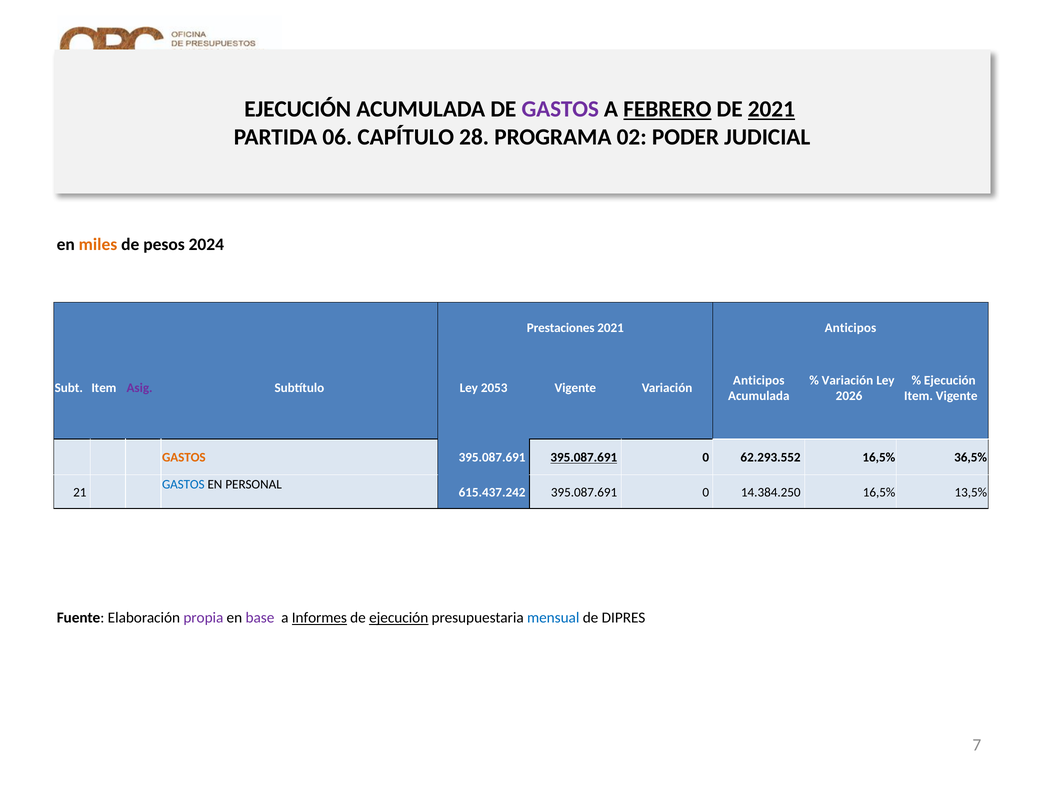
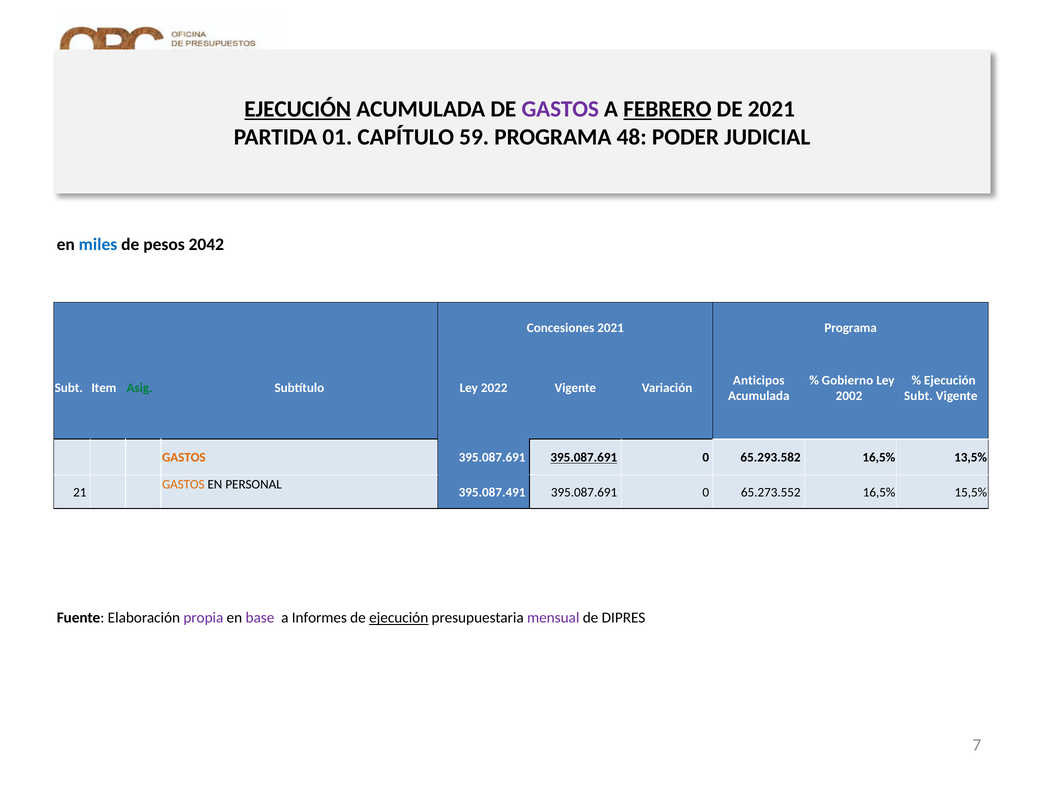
EJECUCIÓN at (298, 109) underline: none -> present
2021 at (771, 109) underline: present -> none
06: 06 -> 01
28: 28 -> 59
02: 02 -> 48
miles colour: orange -> blue
2024: 2024 -> 2042
Prestaciones: Prestaciones -> Concesiones
2021 Anticipos: Anticipos -> Programa
Variación at (847, 381): Variación -> Gobierno
Asig colour: purple -> green
2053: 2053 -> 2022
2026: 2026 -> 2002
Item at (918, 396): Item -> Subt
62.293.552: 62.293.552 -> 65.293.582
36,5%: 36,5% -> 13,5%
GASTOS at (183, 485) colour: blue -> orange
615.437.242: 615.437.242 -> 395.087.491
14.384.250: 14.384.250 -> 65.273.552
13,5%: 13,5% -> 15,5%
Informes underline: present -> none
mensual colour: blue -> purple
